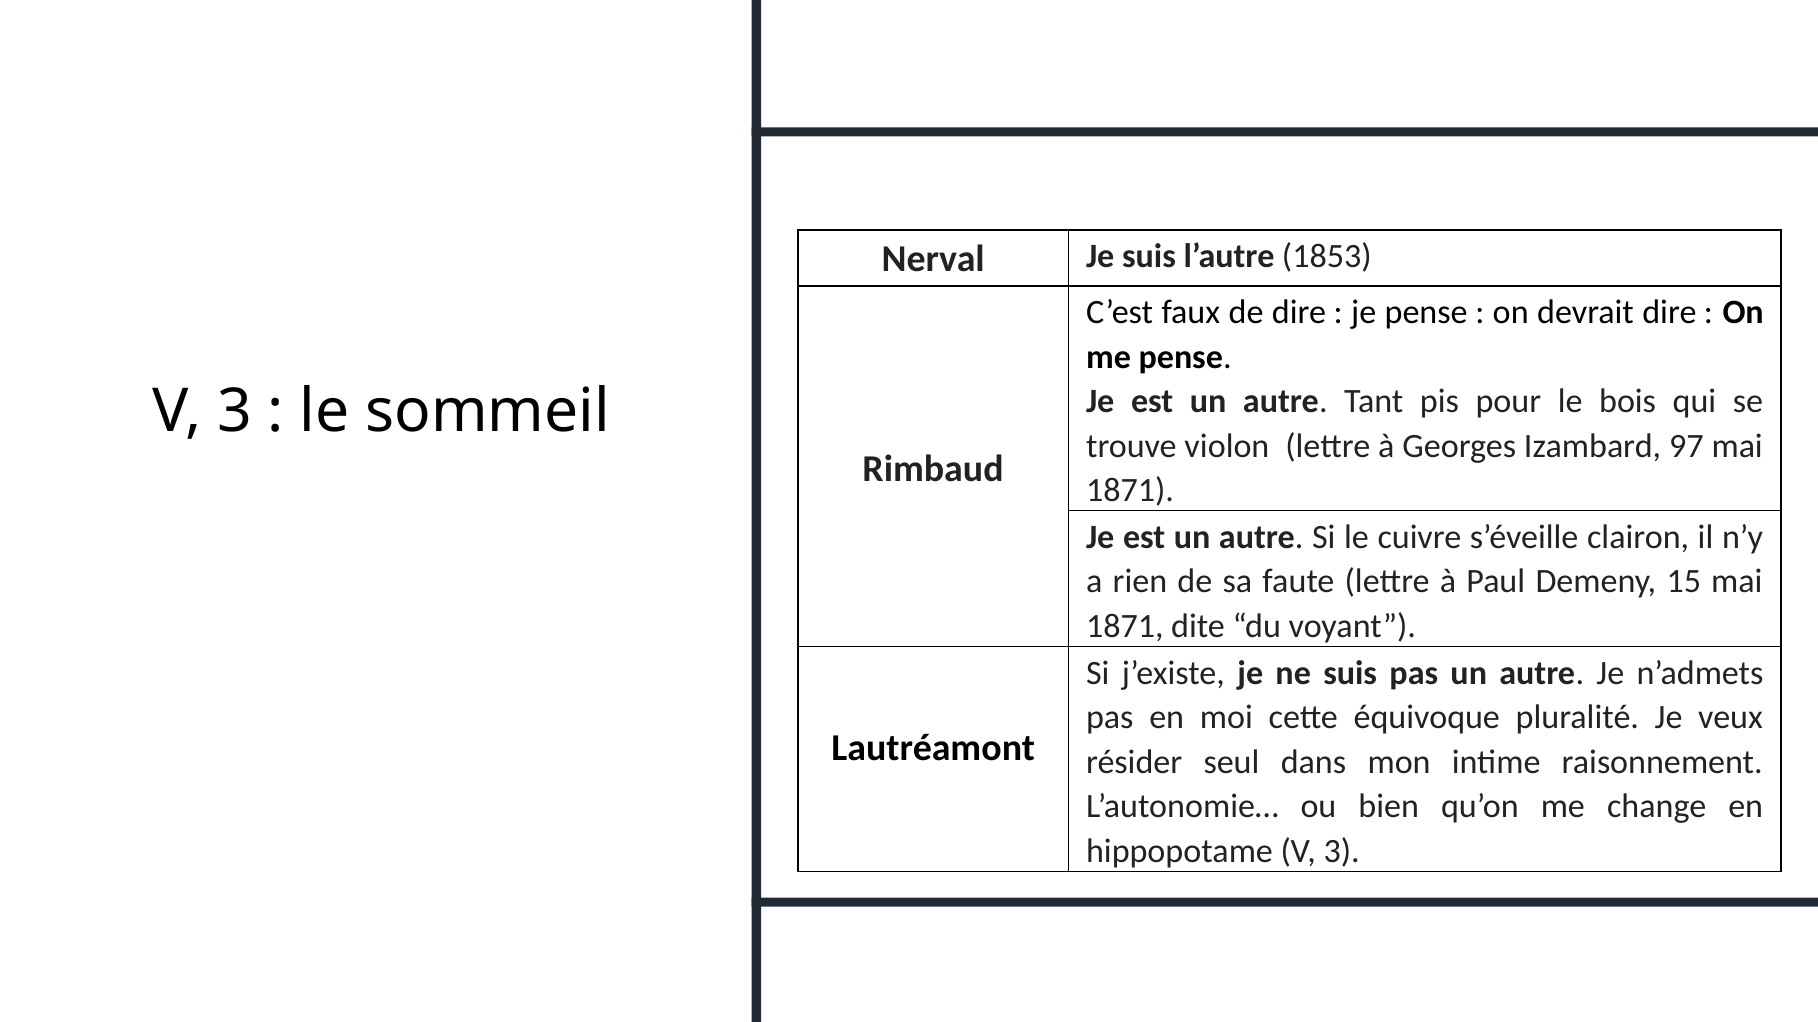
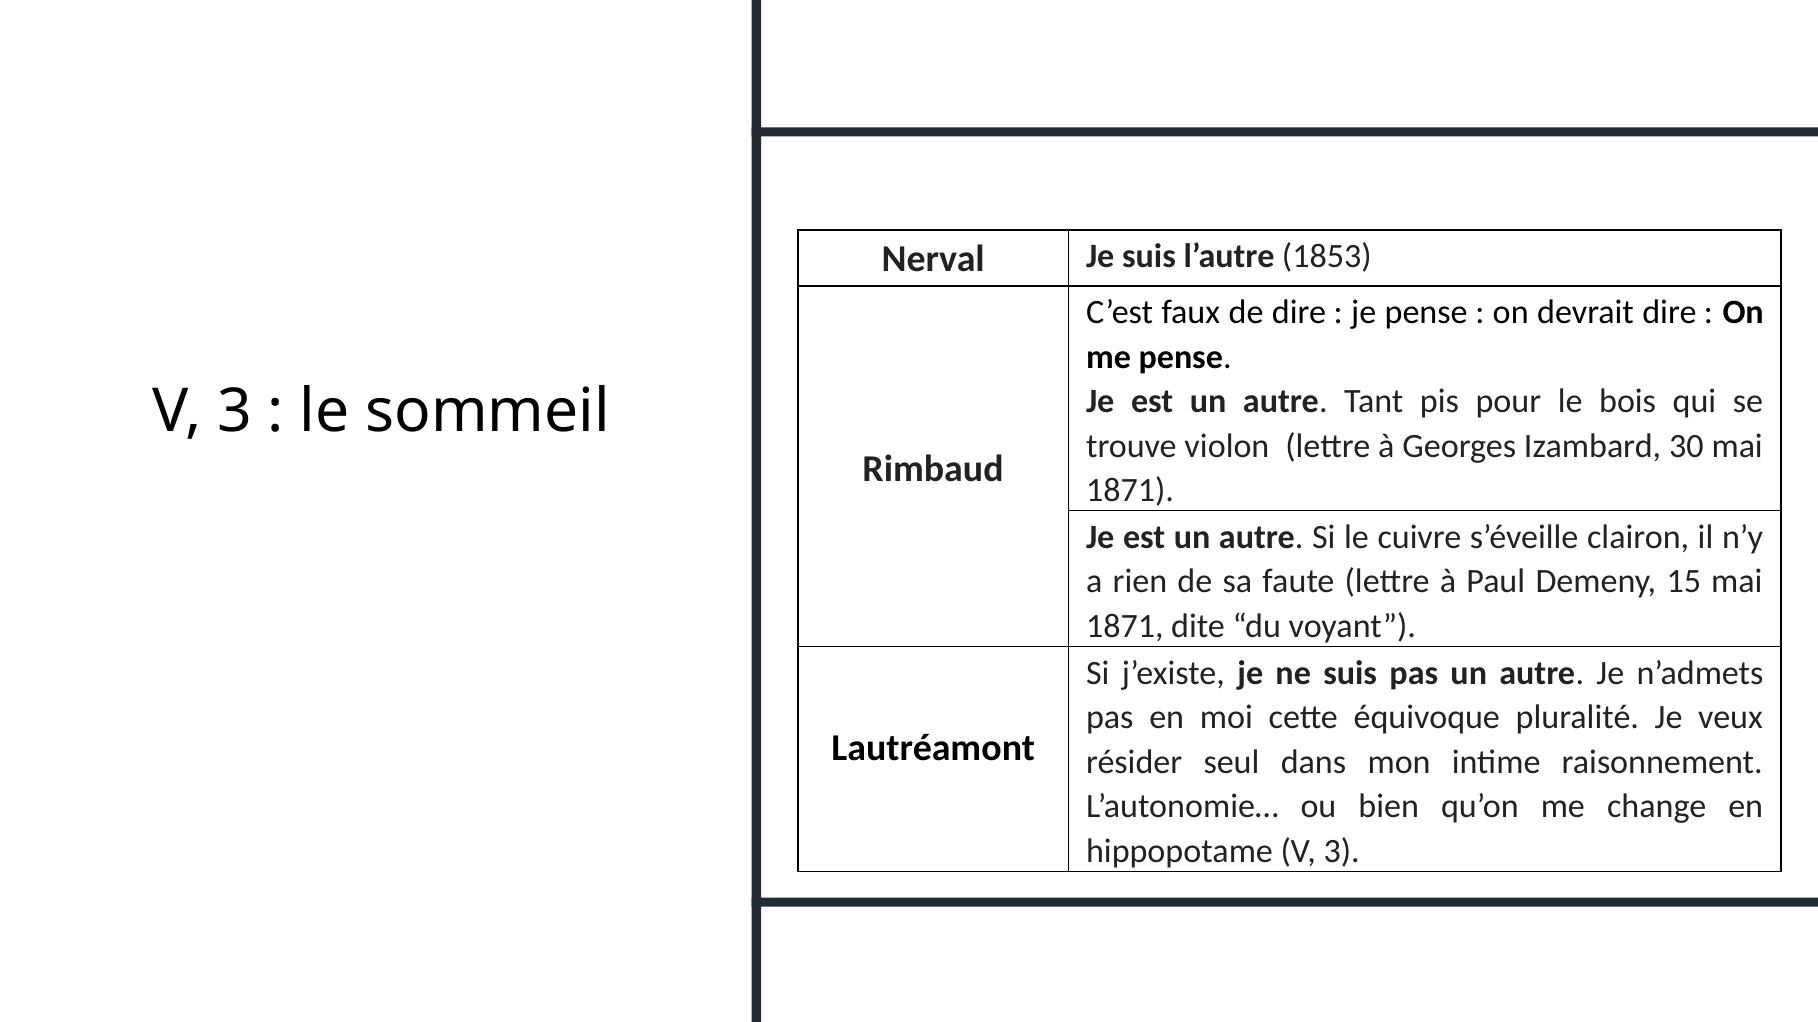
97: 97 -> 30
